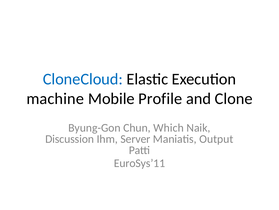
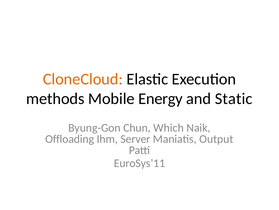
CloneCloud colour: blue -> orange
machine: machine -> methods
Profile: Profile -> Energy
Clone: Clone -> Static
Discussion: Discussion -> Offloading
